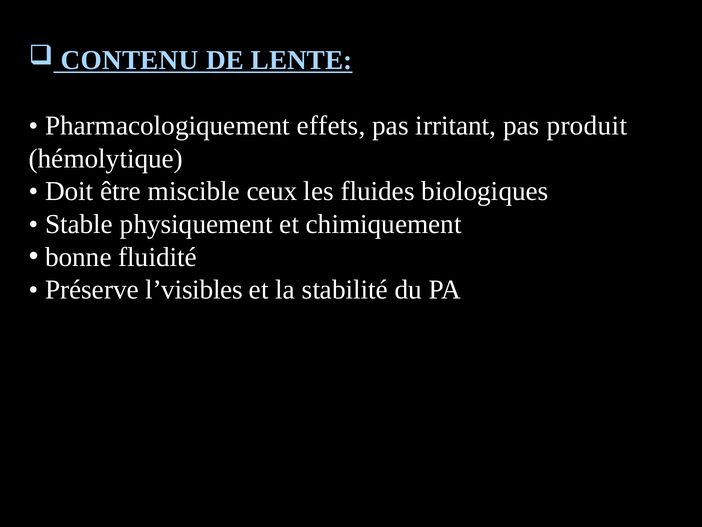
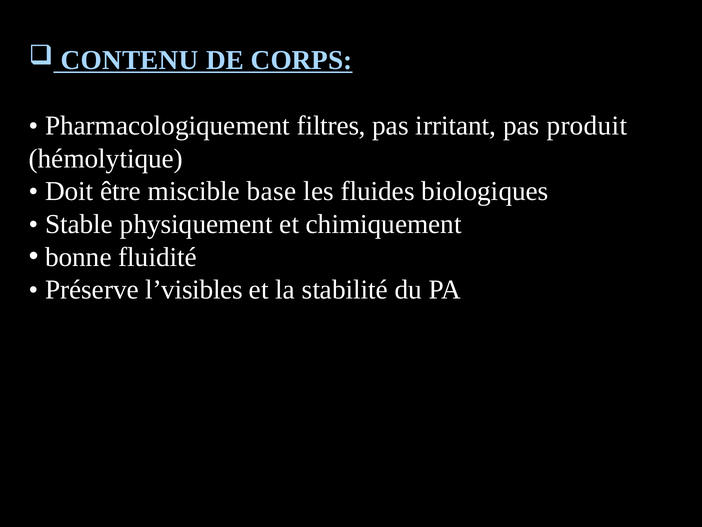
LENTE: LENTE -> CORPS
effets: effets -> filtres
ceux: ceux -> base
